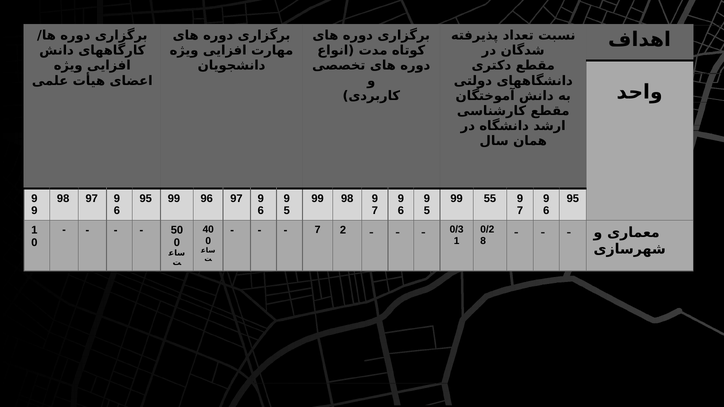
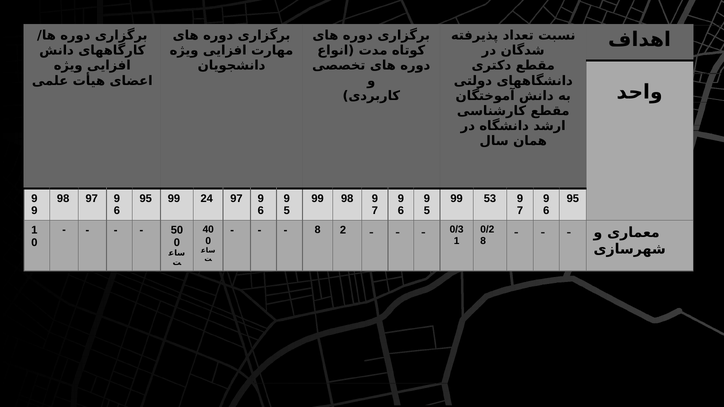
96: 96 -> 24
55: 55 -> 53
7 at (318, 230): 7 -> 8
